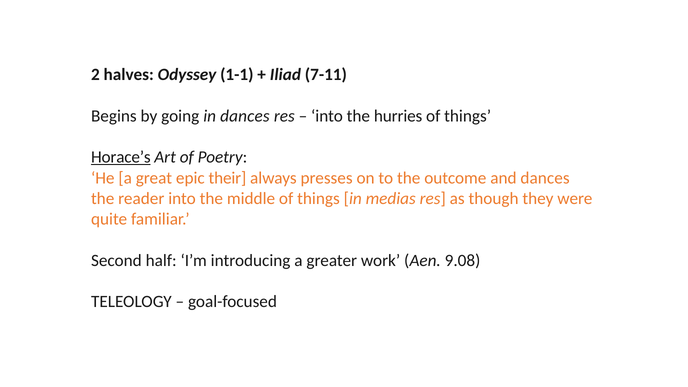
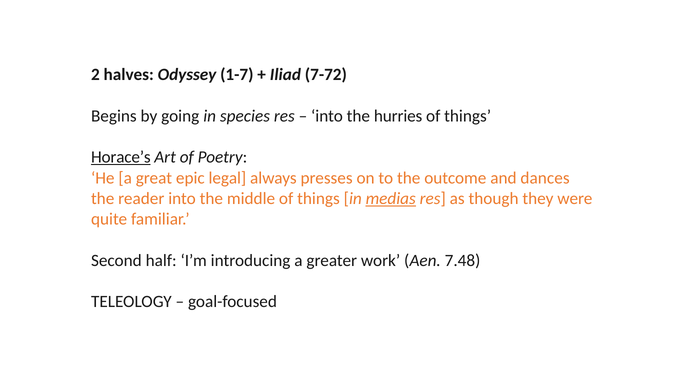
1-1: 1-1 -> 1-7
7-11: 7-11 -> 7-72
in dances: dances -> species
their: their -> legal
medias underline: none -> present
9.08: 9.08 -> 7.48
